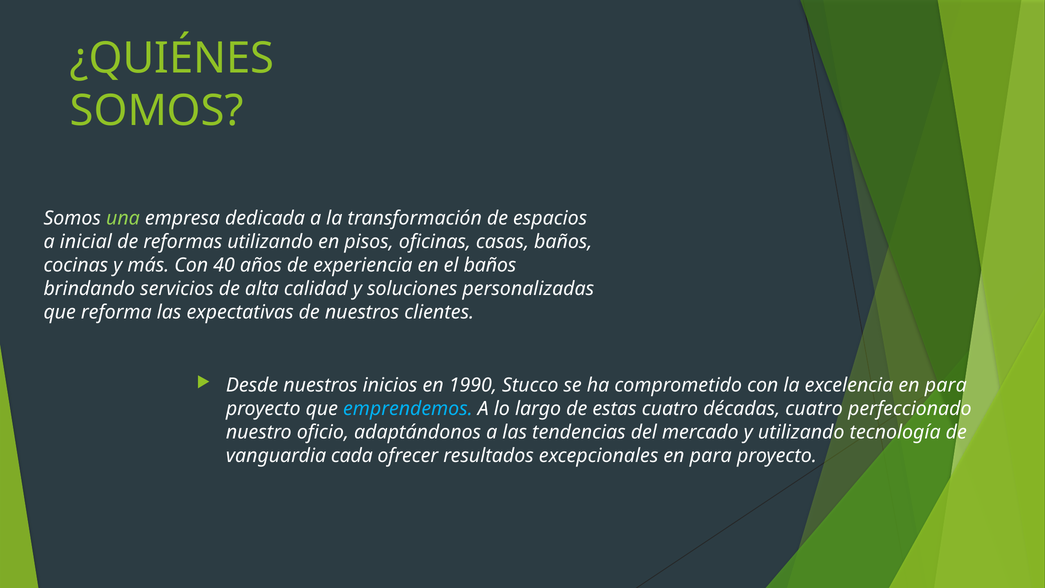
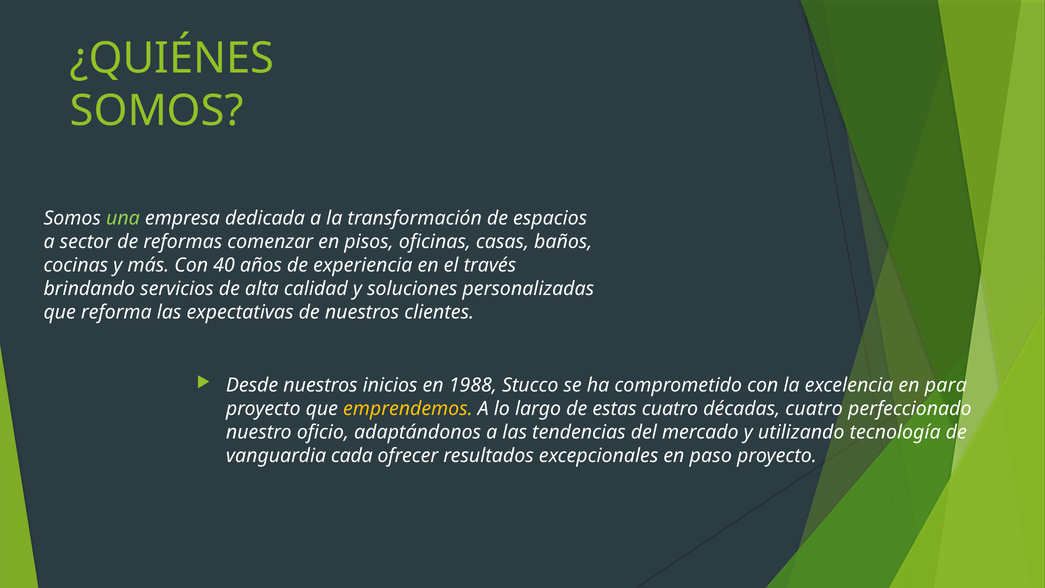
inicial: inicial -> sector
reformas utilizando: utilizando -> comenzar
el baños: baños -> través
1990: 1990 -> 1988
emprendemos colour: light blue -> yellow
excepcionales en para: para -> paso
